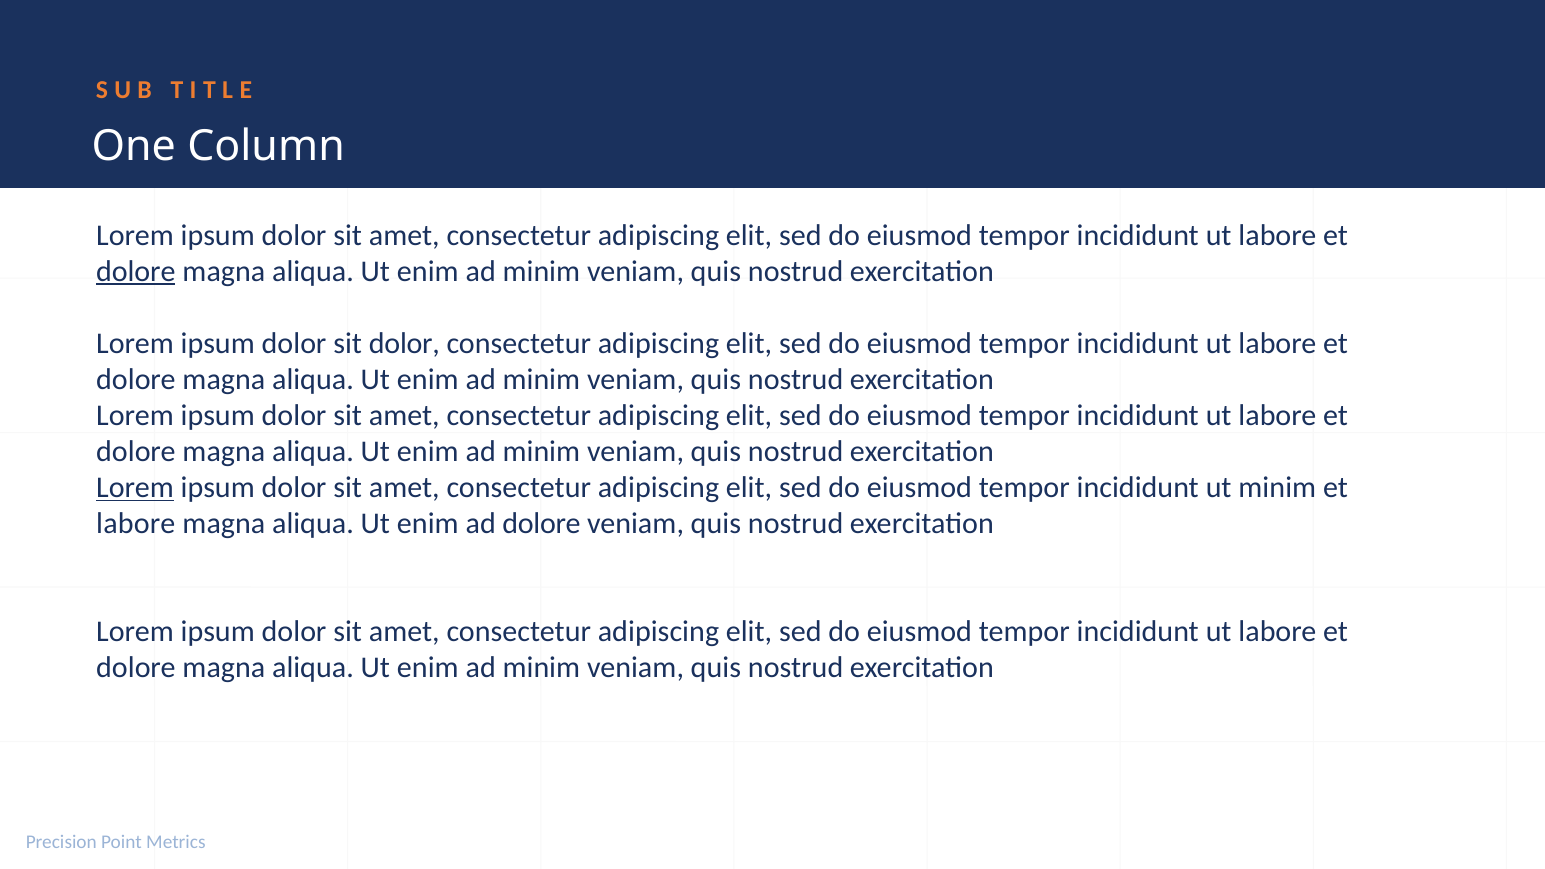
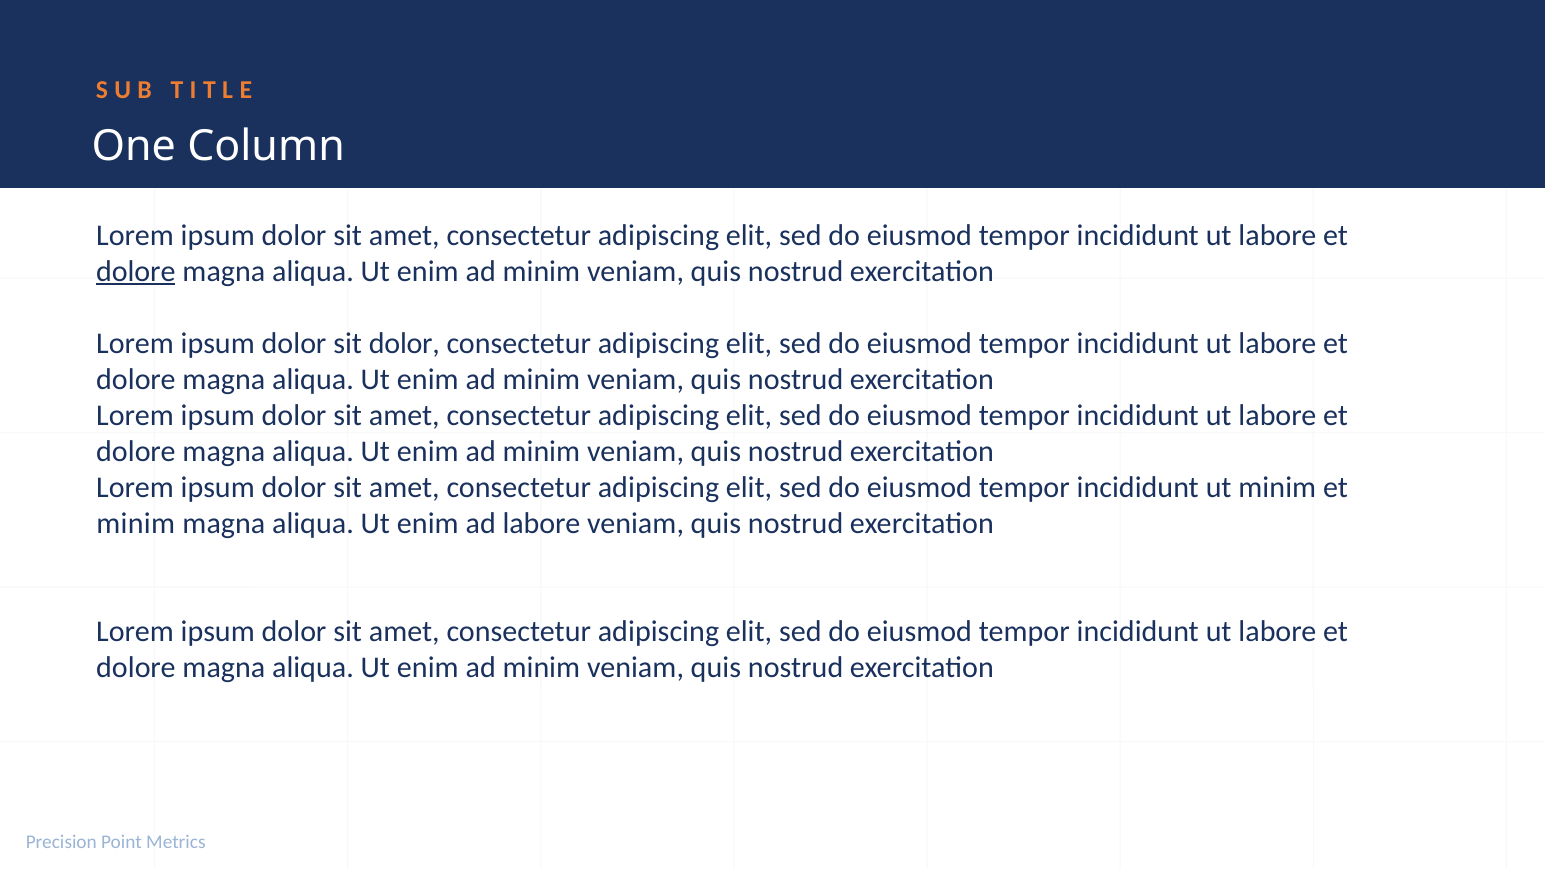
Lorem at (135, 488) underline: present -> none
labore at (136, 524): labore -> minim
ad dolore: dolore -> labore
